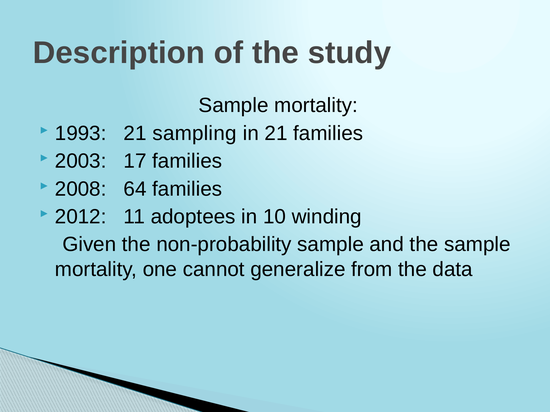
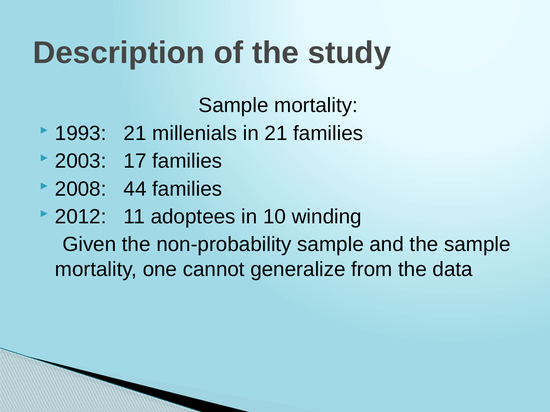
sampling: sampling -> millenials
64: 64 -> 44
